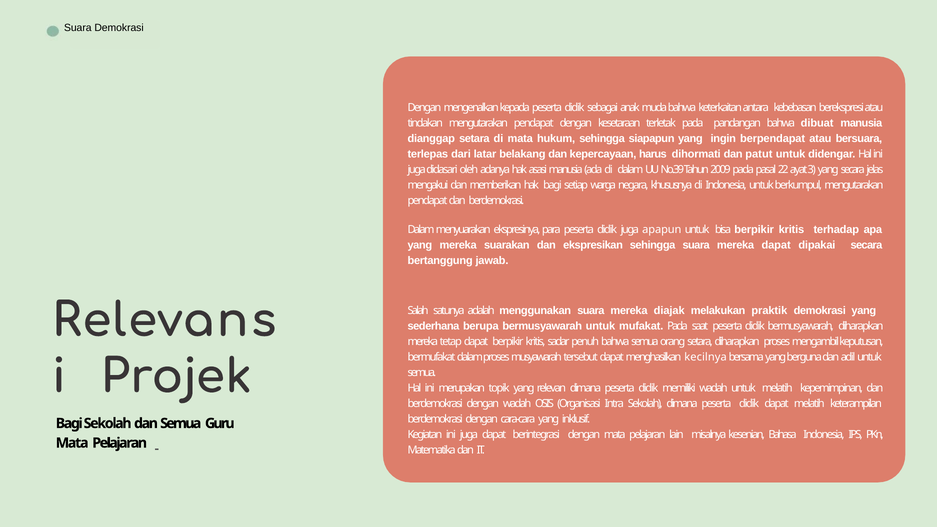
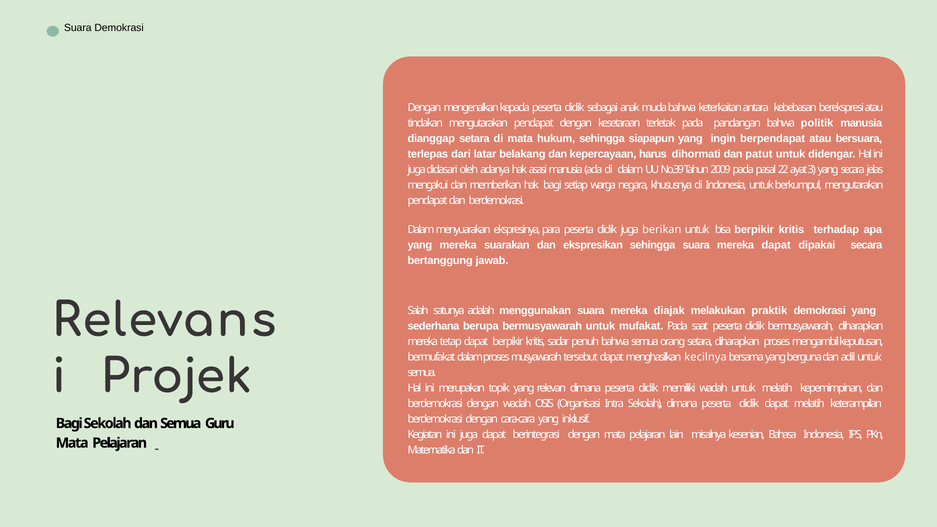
dibuat: dibuat -> politik
apapun: apapun -> berikan
